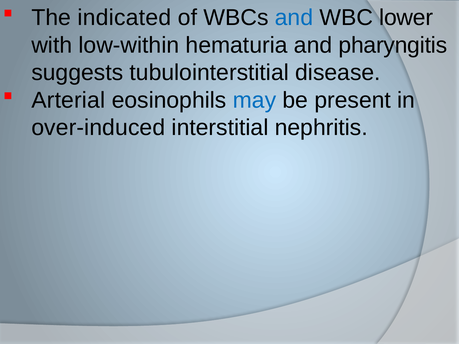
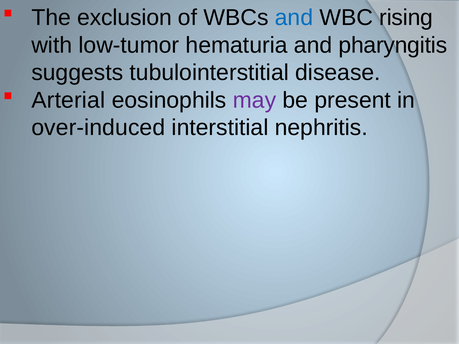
indicated: indicated -> exclusion
lower: lower -> rising
low-within: low-within -> low-tumor
may colour: blue -> purple
